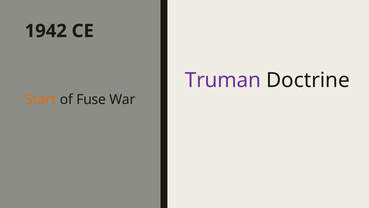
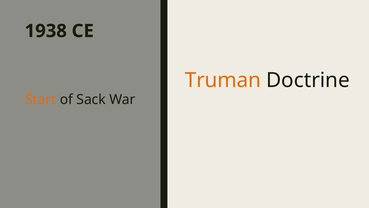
1942: 1942 -> 1938
Truman colour: purple -> orange
Fuse: Fuse -> Sack
